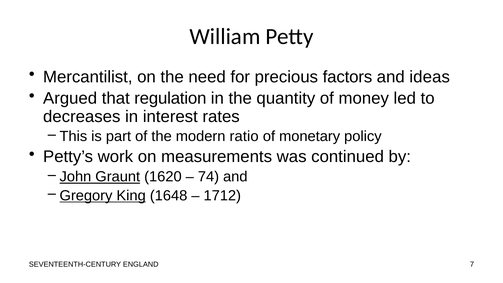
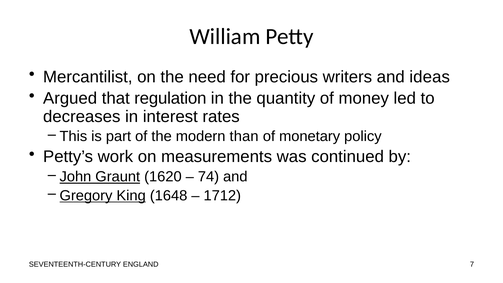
factors: factors -> writers
ratio: ratio -> than
